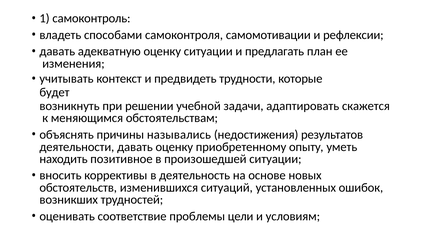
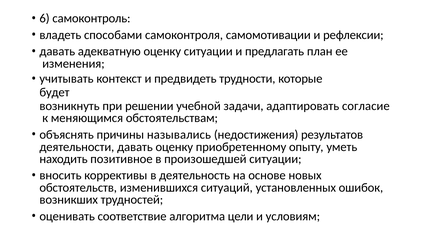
1: 1 -> 6
скажется: скажется -> согласие
проблемы: проблемы -> алгоритма
